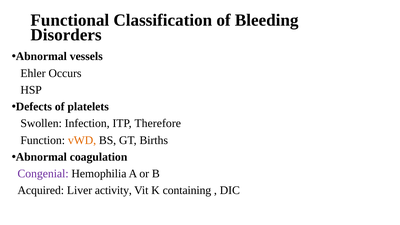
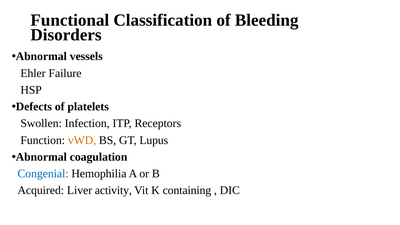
Occurs: Occurs -> Failure
Therefore: Therefore -> Receptors
Births: Births -> Lupus
Congenial colour: purple -> blue
